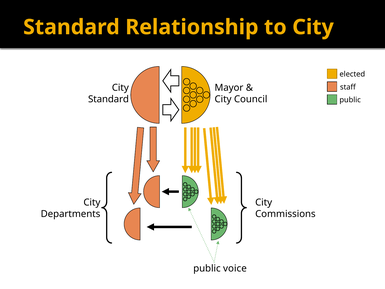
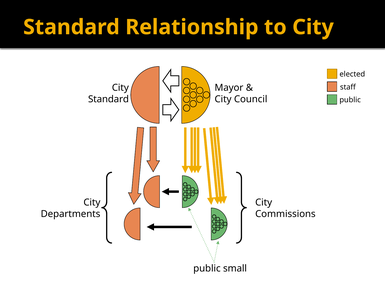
voice: voice -> small
